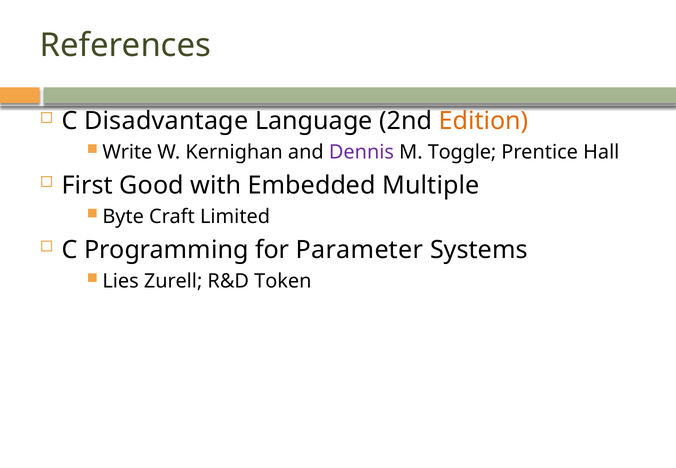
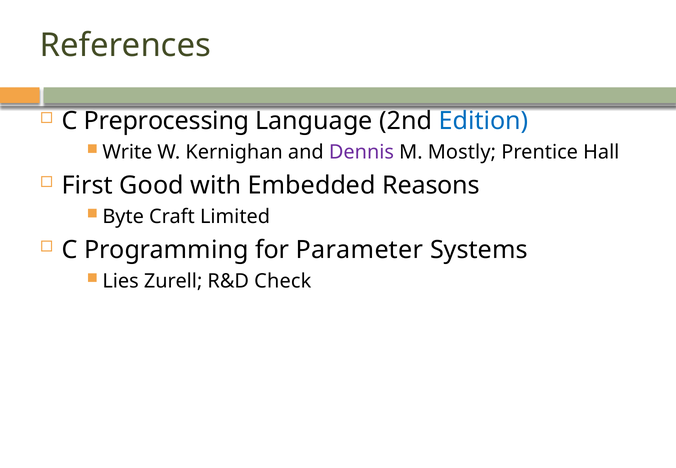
Disadvantage: Disadvantage -> Preprocessing
Edition colour: orange -> blue
Toggle: Toggle -> Mostly
Multiple: Multiple -> Reasons
Token: Token -> Check
